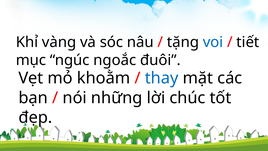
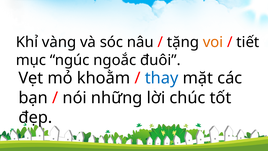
voi colour: blue -> orange
